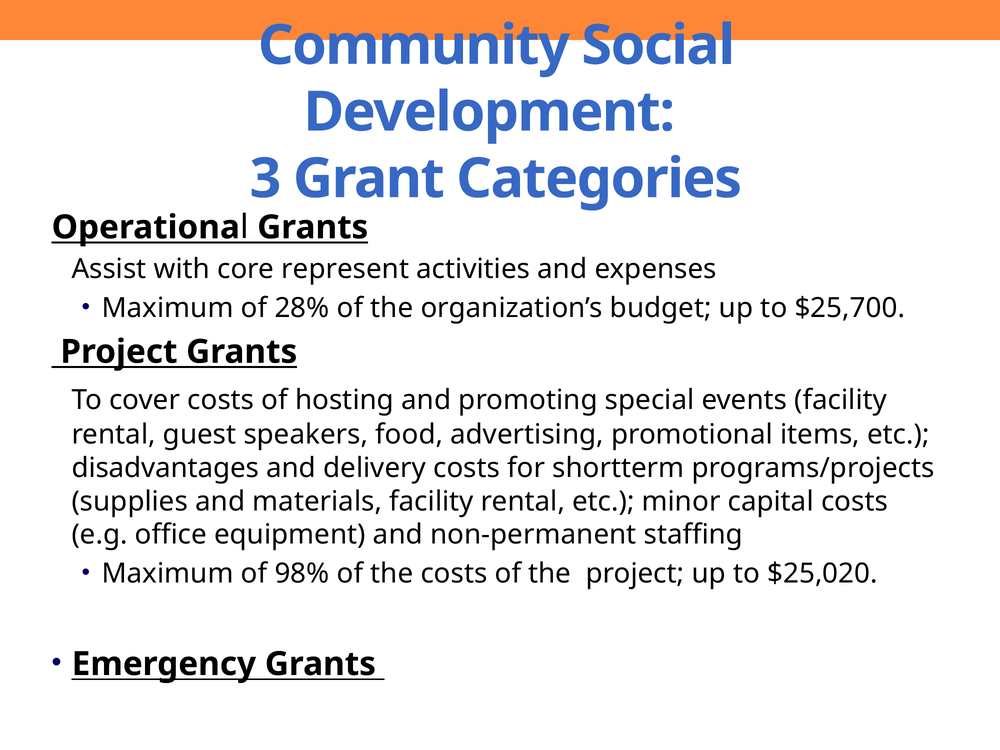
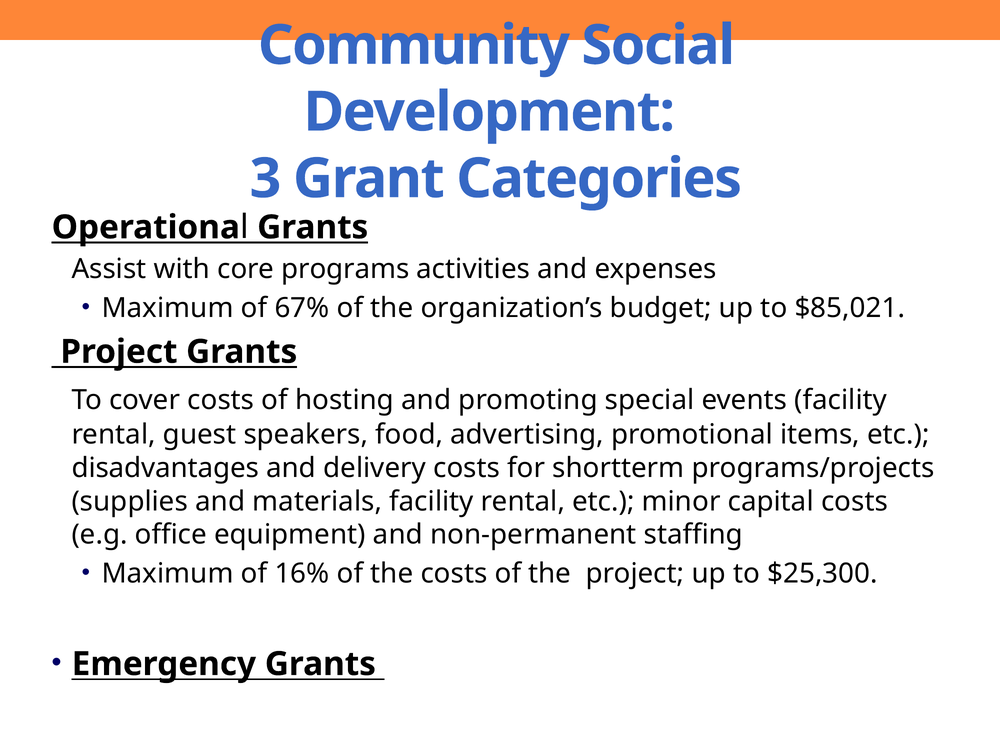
represent: represent -> programs
28%: 28% -> 67%
$25,700: $25,700 -> $85,021
98%: 98% -> 16%
$25,020: $25,020 -> $25,300
